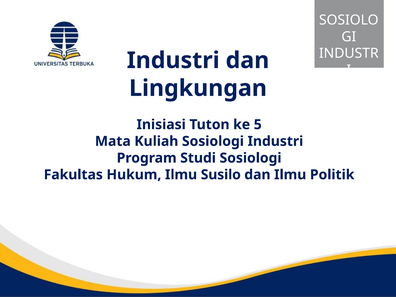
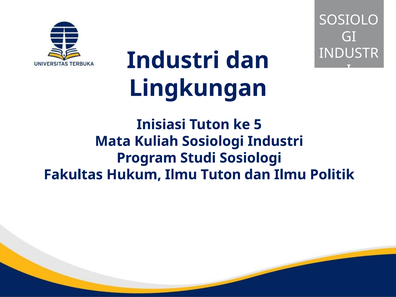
Ilmu Susilo: Susilo -> Tuton
